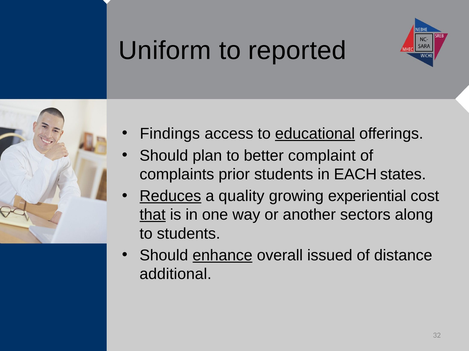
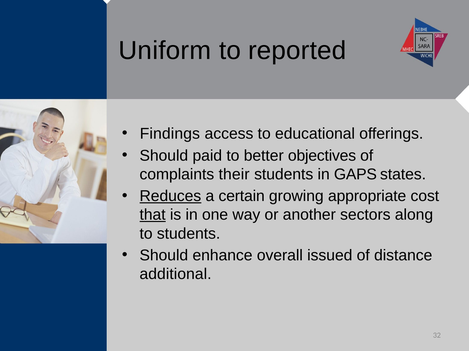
educational underline: present -> none
plan: plan -> paid
complaint: complaint -> objectives
prior: prior -> their
EACH: EACH -> GAPS
quality: quality -> certain
experiential: experiential -> appropriate
enhance underline: present -> none
